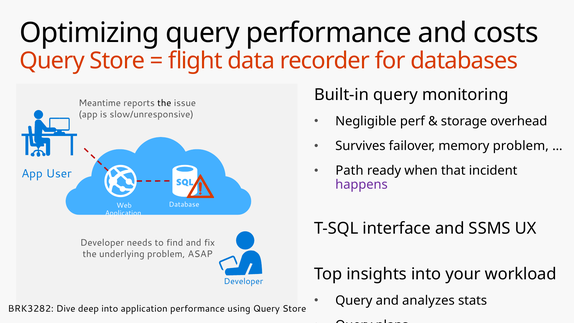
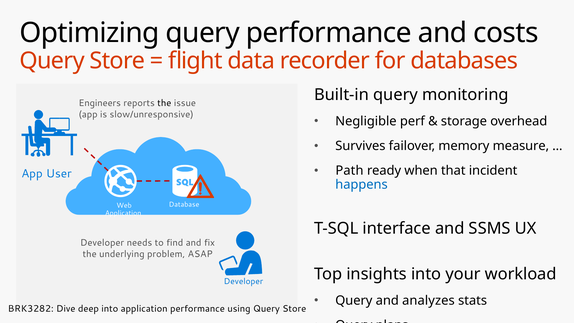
Meantime: Meantime -> Engineers
memory problem: problem -> measure
happens colour: purple -> blue
